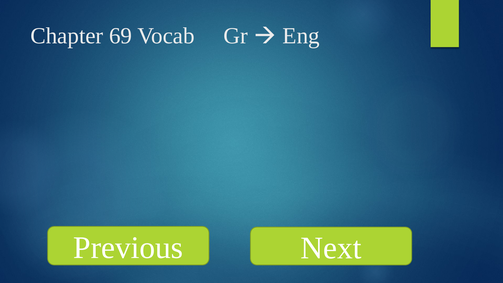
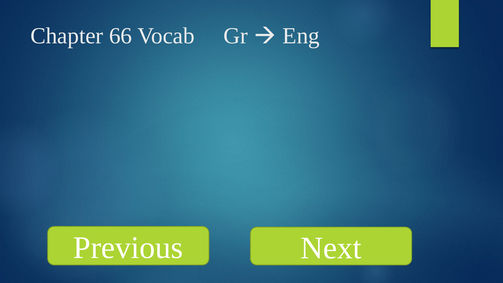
69: 69 -> 66
